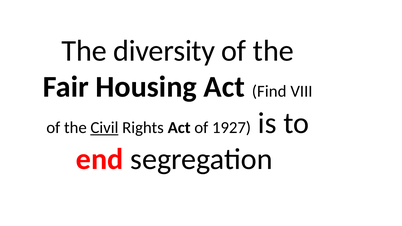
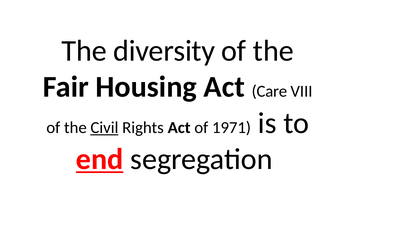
Find: Find -> Care
1927: 1927 -> 1971
end underline: none -> present
